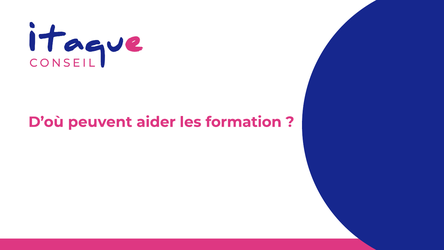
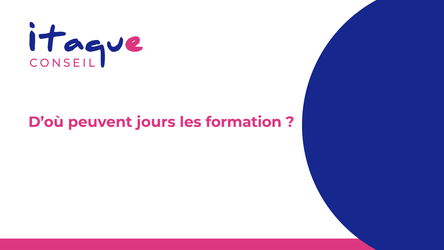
aider: aider -> jours
